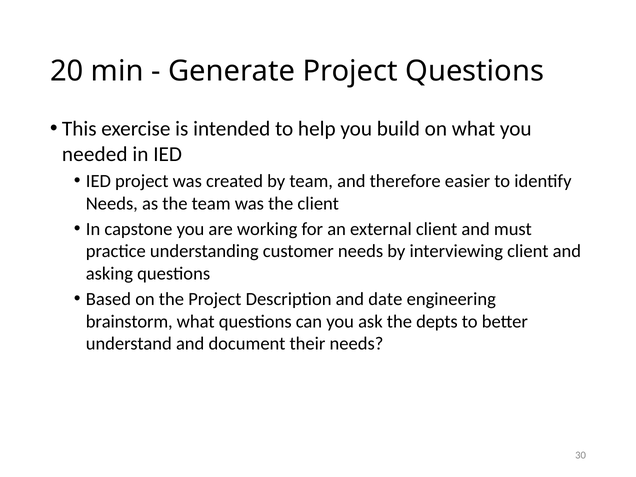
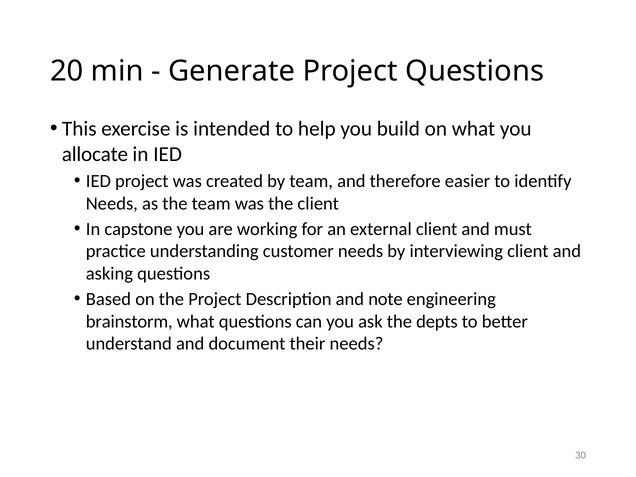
needed: needed -> allocate
date: date -> note
